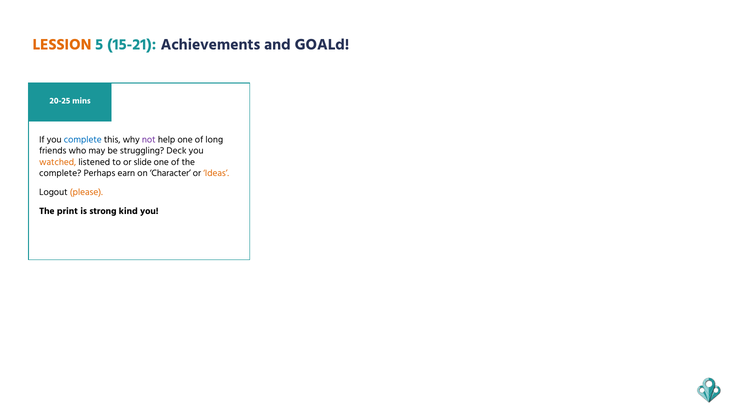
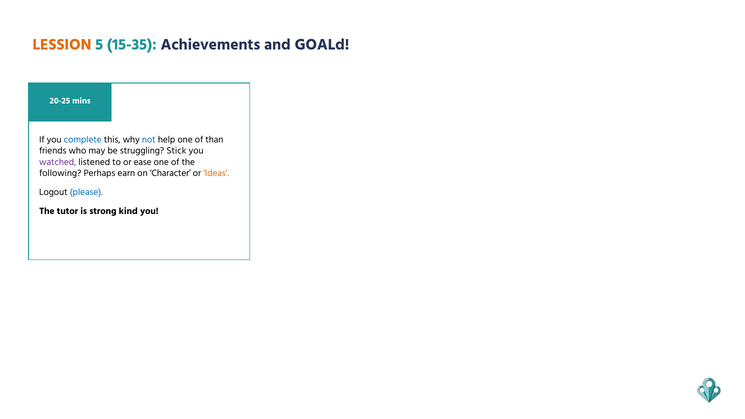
15-21: 15-21 -> 15-35
not colour: purple -> blue
long: long -> than
Deck: Deck -> Stick
watched colour: orange -> purple
slide: slide -> ease
complete at (60, 173): complete -> following
please colour: orange -> blue
print: print -> tutor
